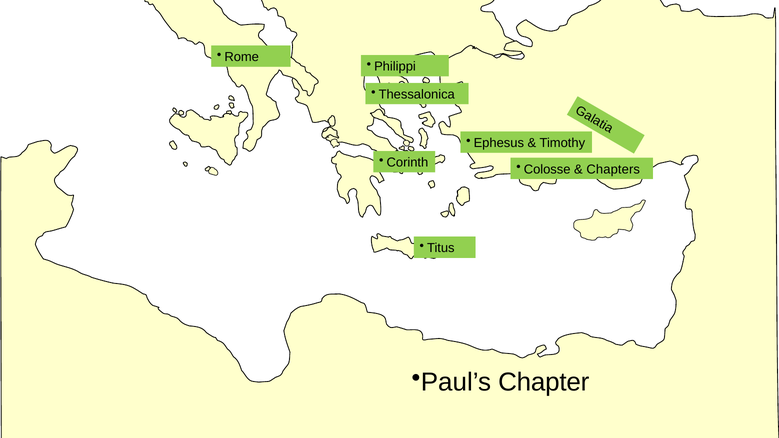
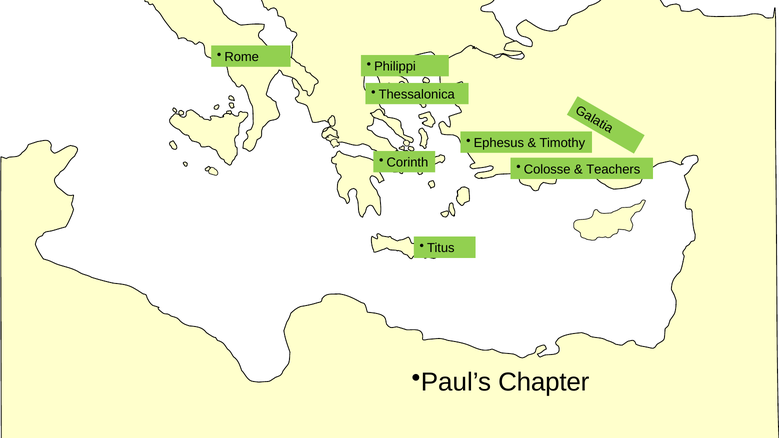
Chapters: Chapters -> Teachers
